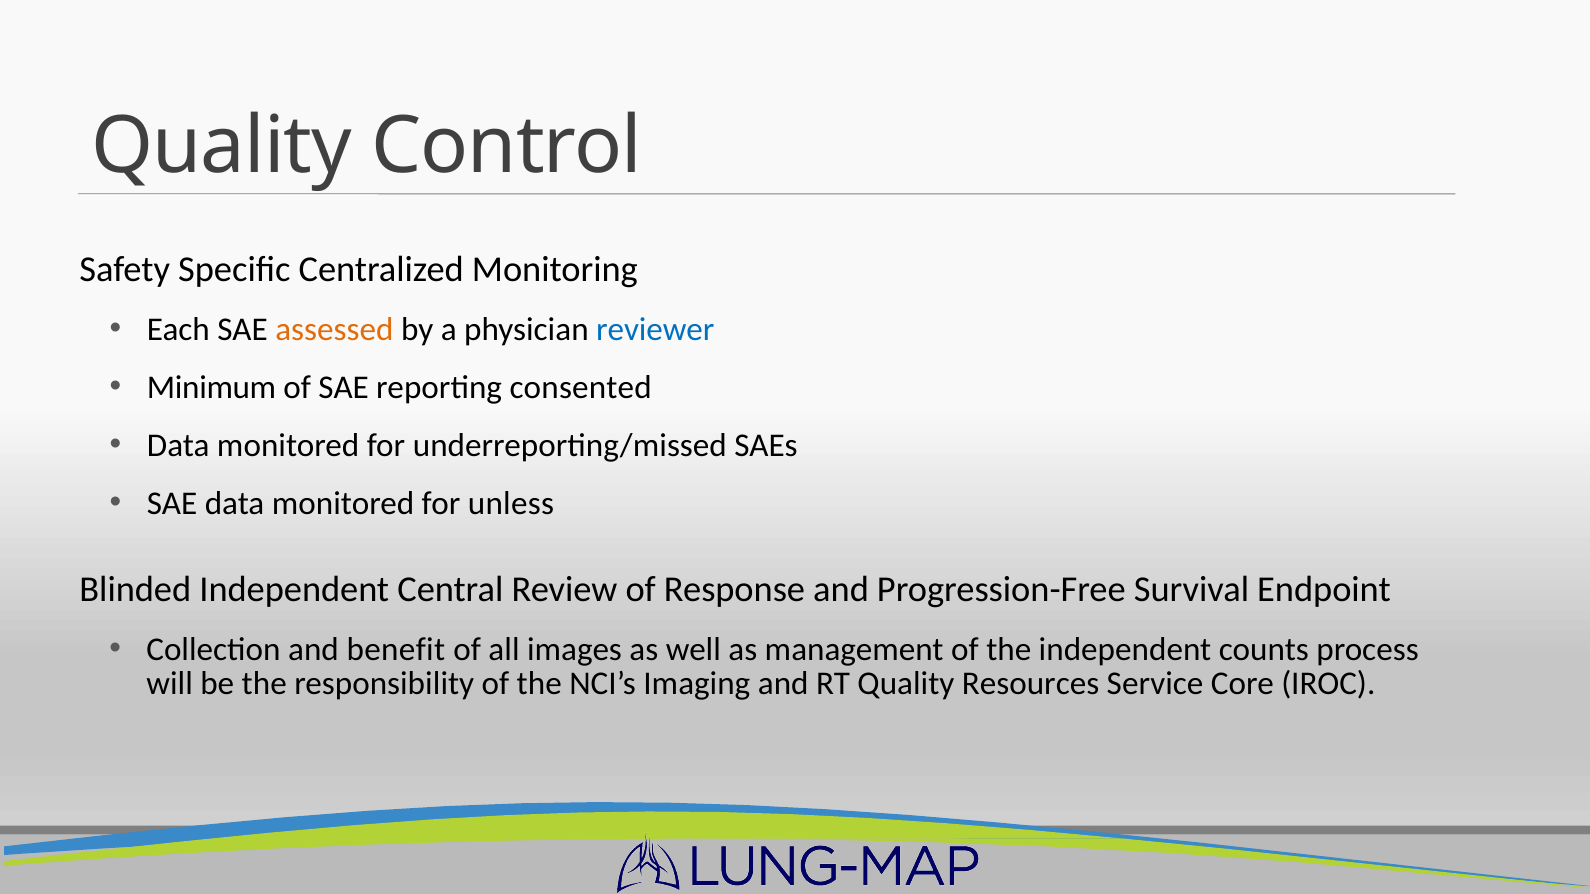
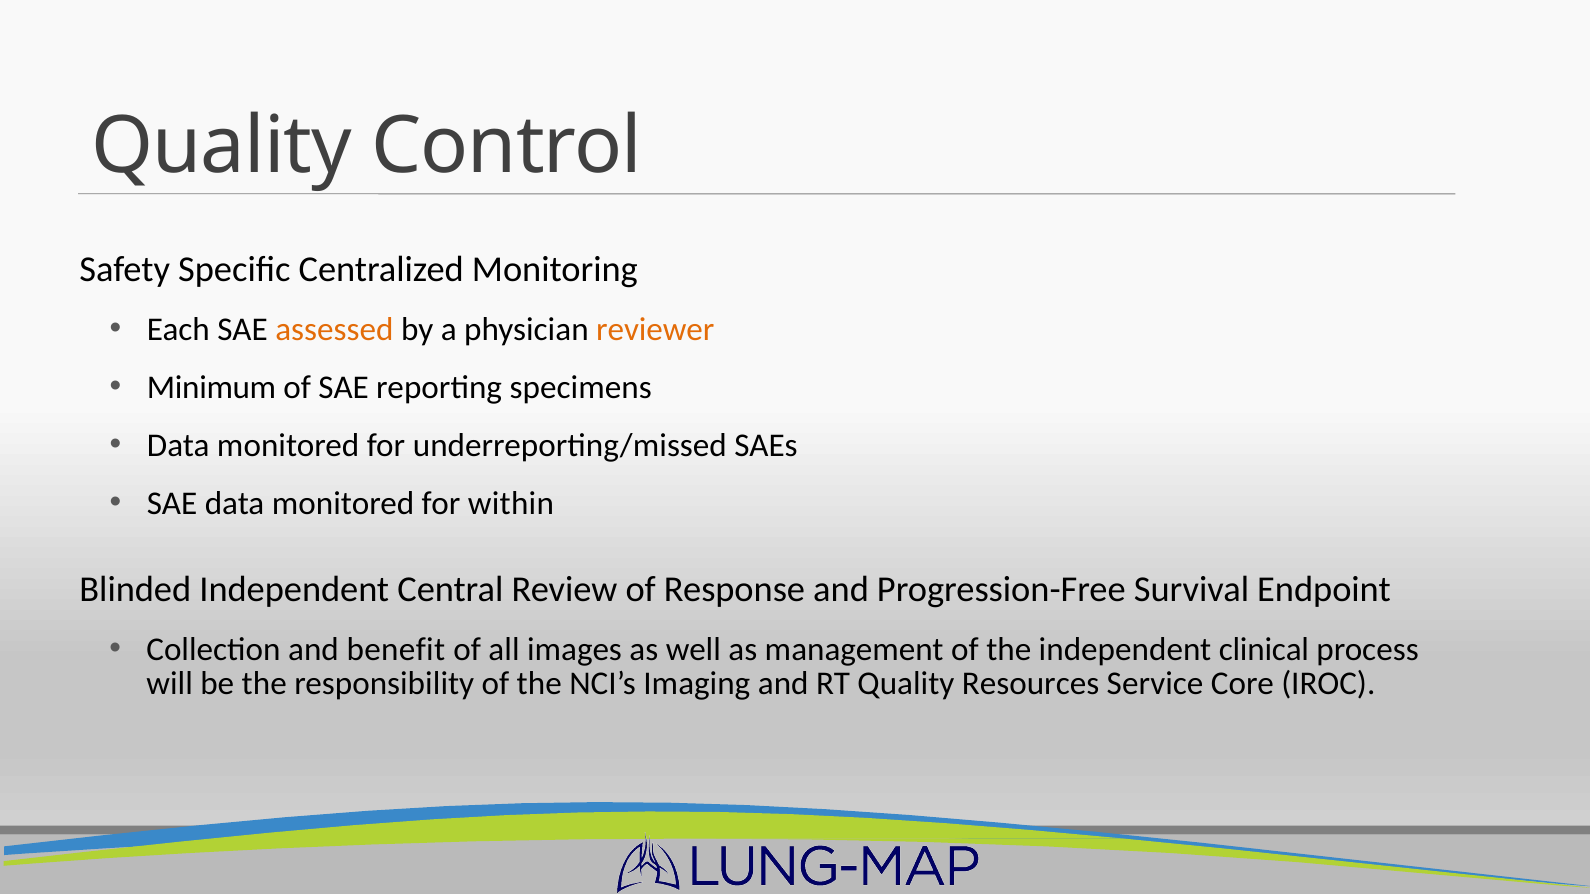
reviewer colour: blue -> orange
consented: consented -> specimens
unless: unless -> within
counts: counts -> clinical
